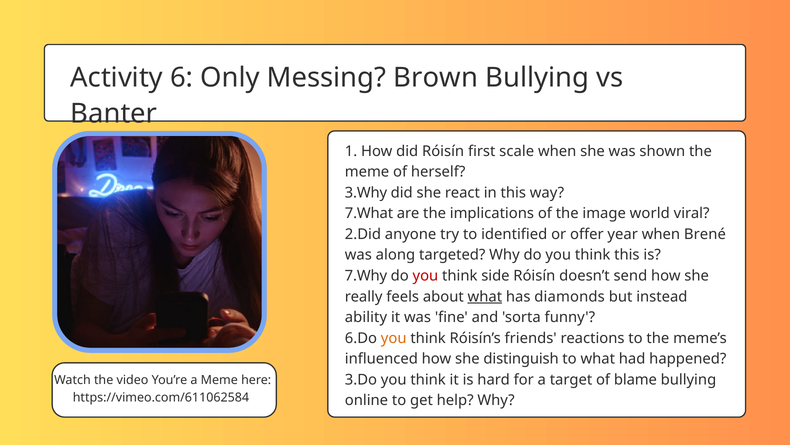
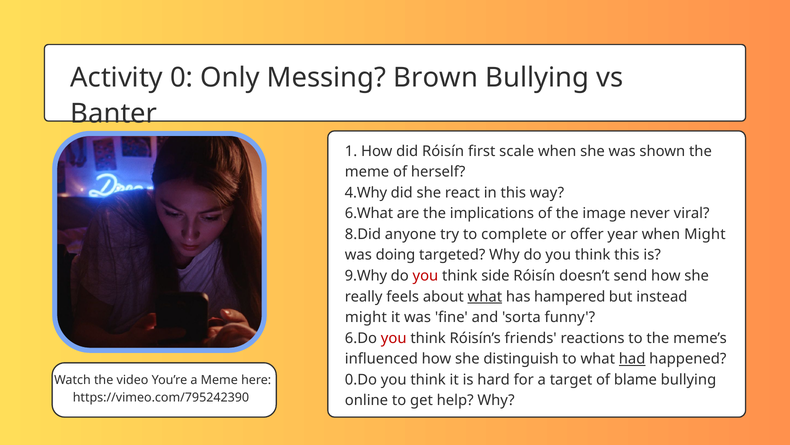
6: 6 -> 0
3.Why: 3.Why -> 4.Why
7.What: 7.What -> 6.What
world: world -> never
2.Did: 2.Did -> 8.Did
identified: identified -> complete
when Brené: Brené -> Might
along: along -> doing
7.Why: 7.Why -> 9.Why
diamonds: diamonds -> hampered
ability at (366, 317): ability -> might
you at (394, 338) colour: orange -> red
had underline: none -> present
3.Do: 3.Do -> 0.Do
https://vimeo.com/611062584: https://vimeo.com/611062584 -> https://vimeo.com/795242390
